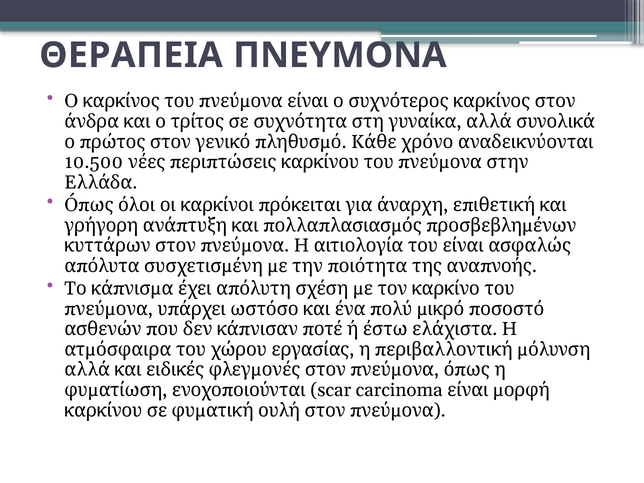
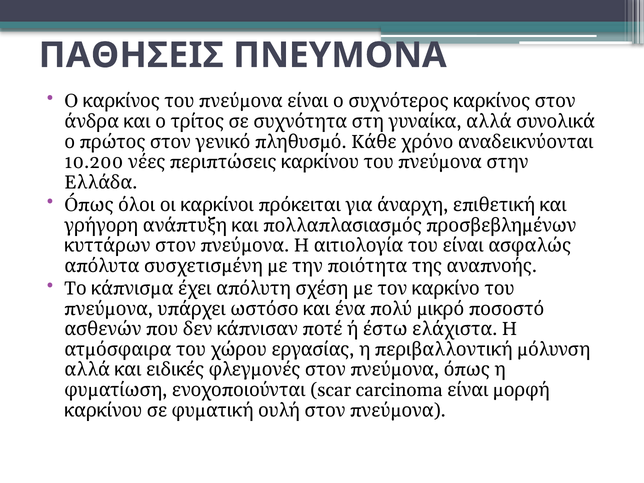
ΘΕΡΑΠΕΙΑ: ΘΕΡΑΠΕΙΑ -> ΠΑΘΗΣΕΙΣ
10.500: 10.500 -> 10.200
